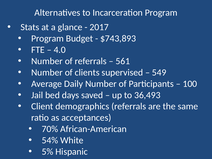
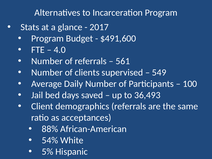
$743,893: $743,893 -> $491,600
70%: 70% -> 88%
